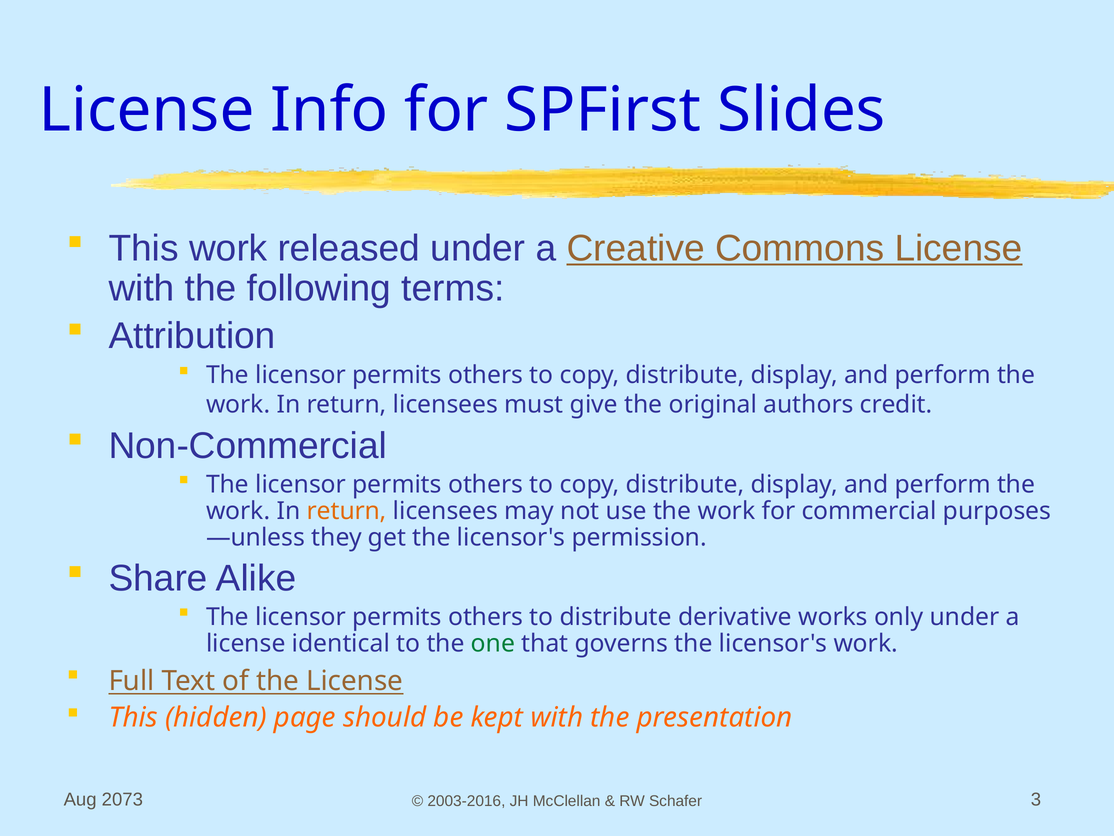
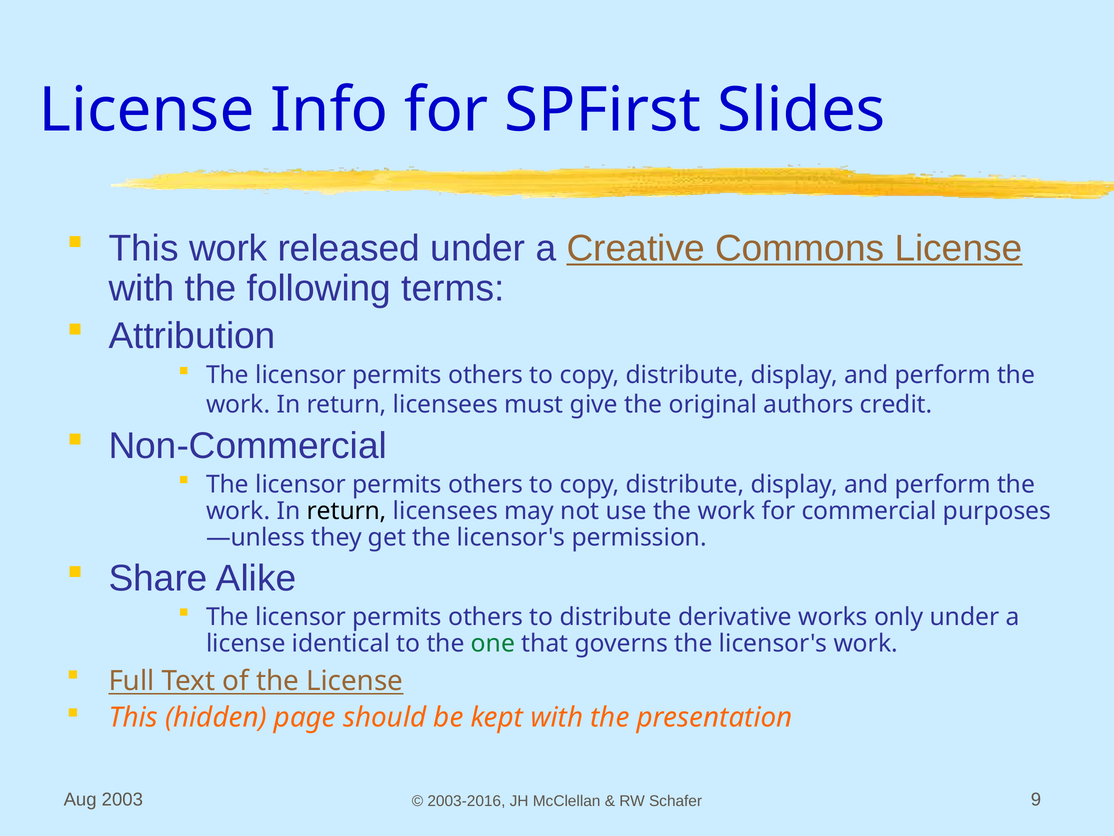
return at (347, 511) colour: orange -> black
2073: 2073 -> 2003
3: 3 -> 9
